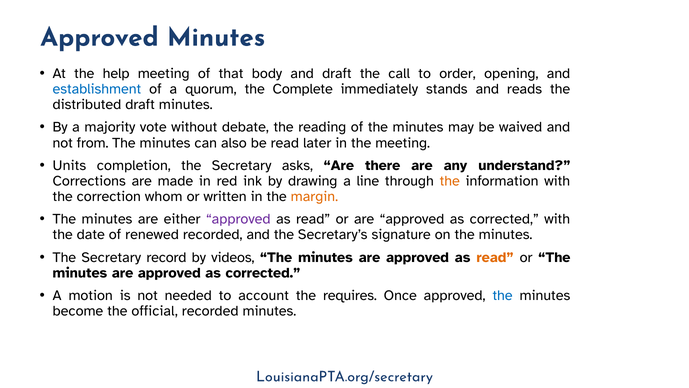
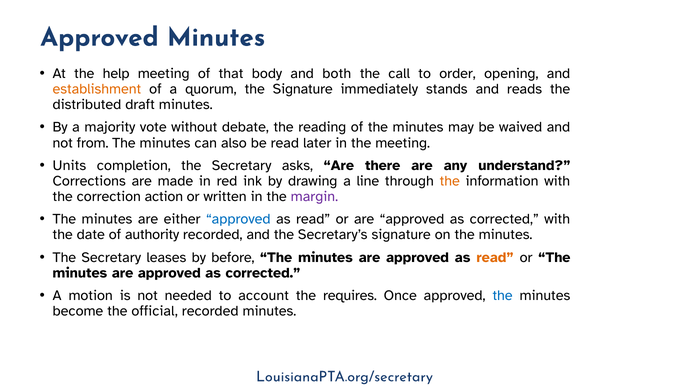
and draft: draft -> both
establishment colour: blue -> orange
the Complete: Complete -> Signature
whom: whom -> action
margin colour: orange -> purple
approved at (238, 219) colour: purple -> blue
renewed: renewed -> authority
record: record -> leases
videos: videos -> before
